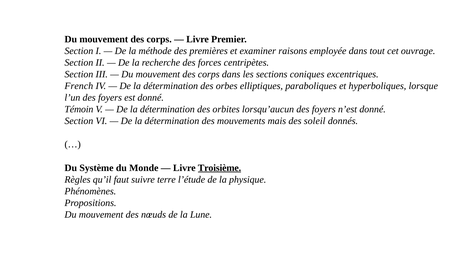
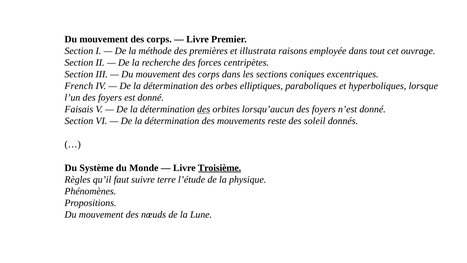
examiner: examiner -> illustrata
Témoin: Témoin -> Faisais
des at (204, 109) underline: none -> present
mais: mais -> reste
